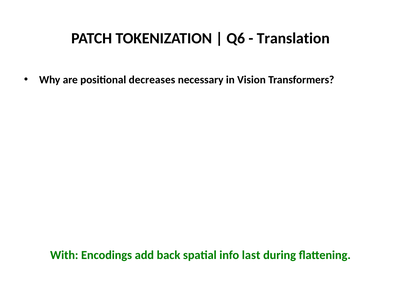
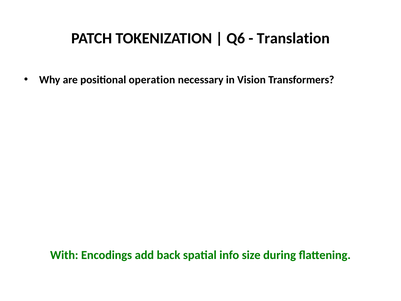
decreases: decreases -> operation
last: last -> size
